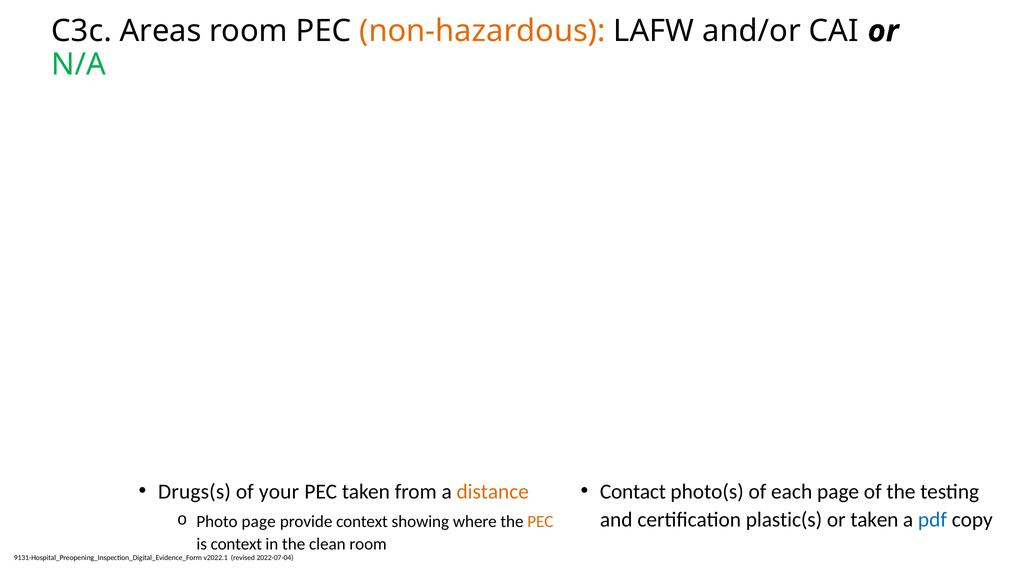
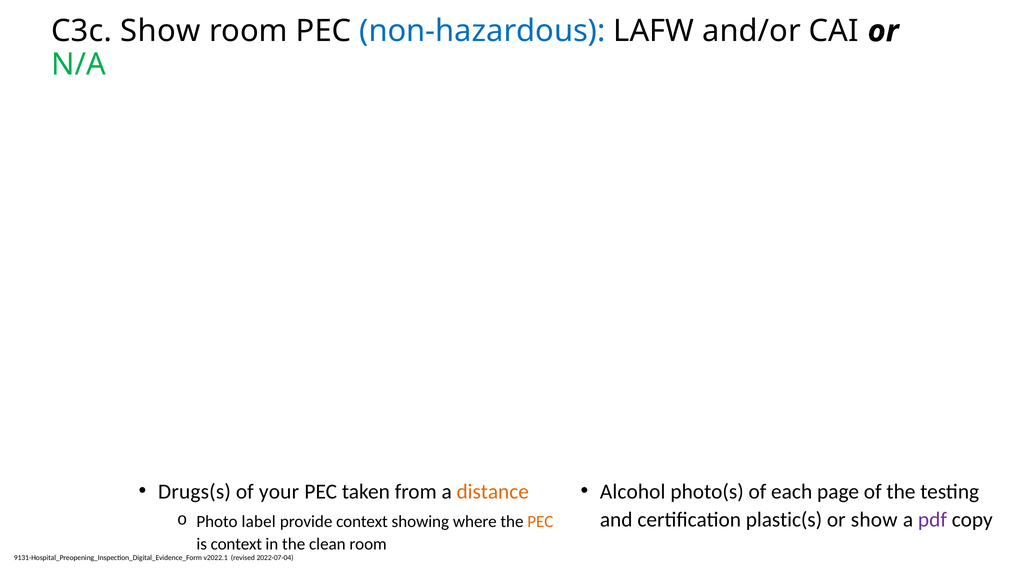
C3c Areas: Areas -> Show
non-hazardous colour: orange -> blue
Contact: Contact -> Alcohol
or taken: taken -> show
pdf colour: blue -> purple
Photo page: page -> label
